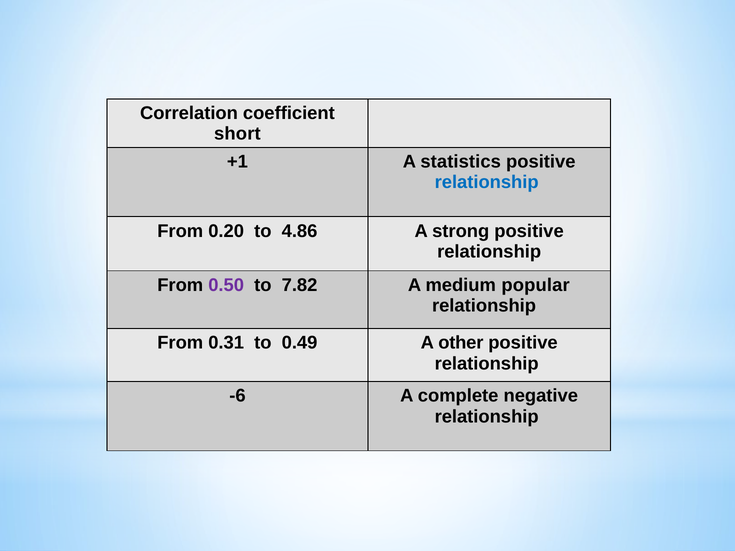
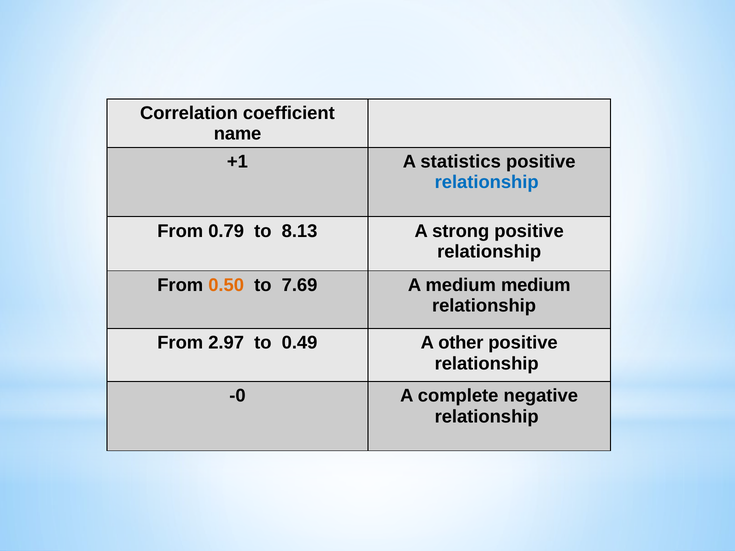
short: short -> name
0.20: 0.20 -> 0.79
4.86: 4.86 -> 8.13
0.50 colour: purple -> orange
7.82: 7.82 -> 7.69
medium popular: popular -> medium
0.31: 0.31 -> 2.97
-6: -6 -> -0
